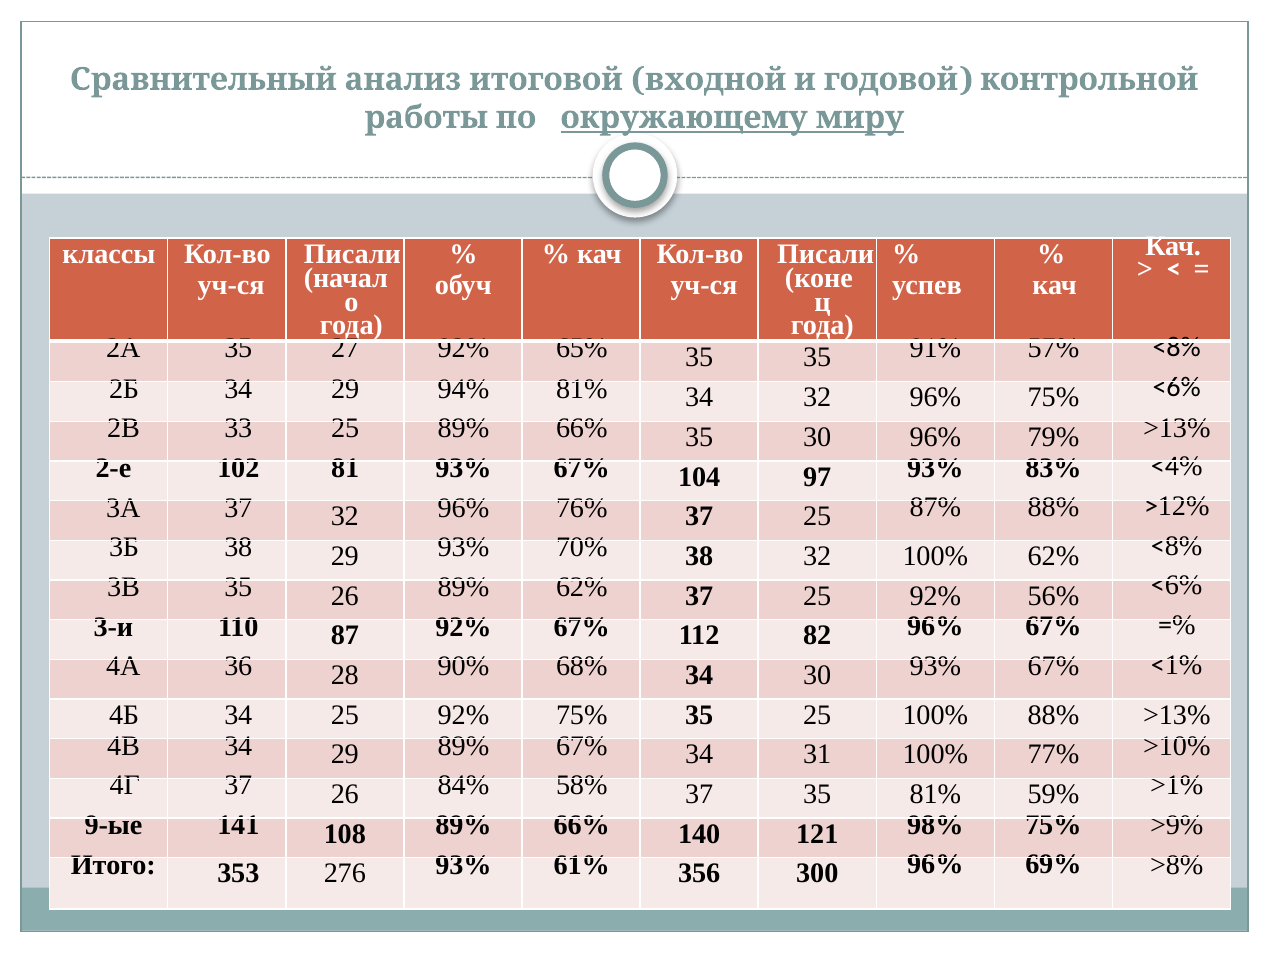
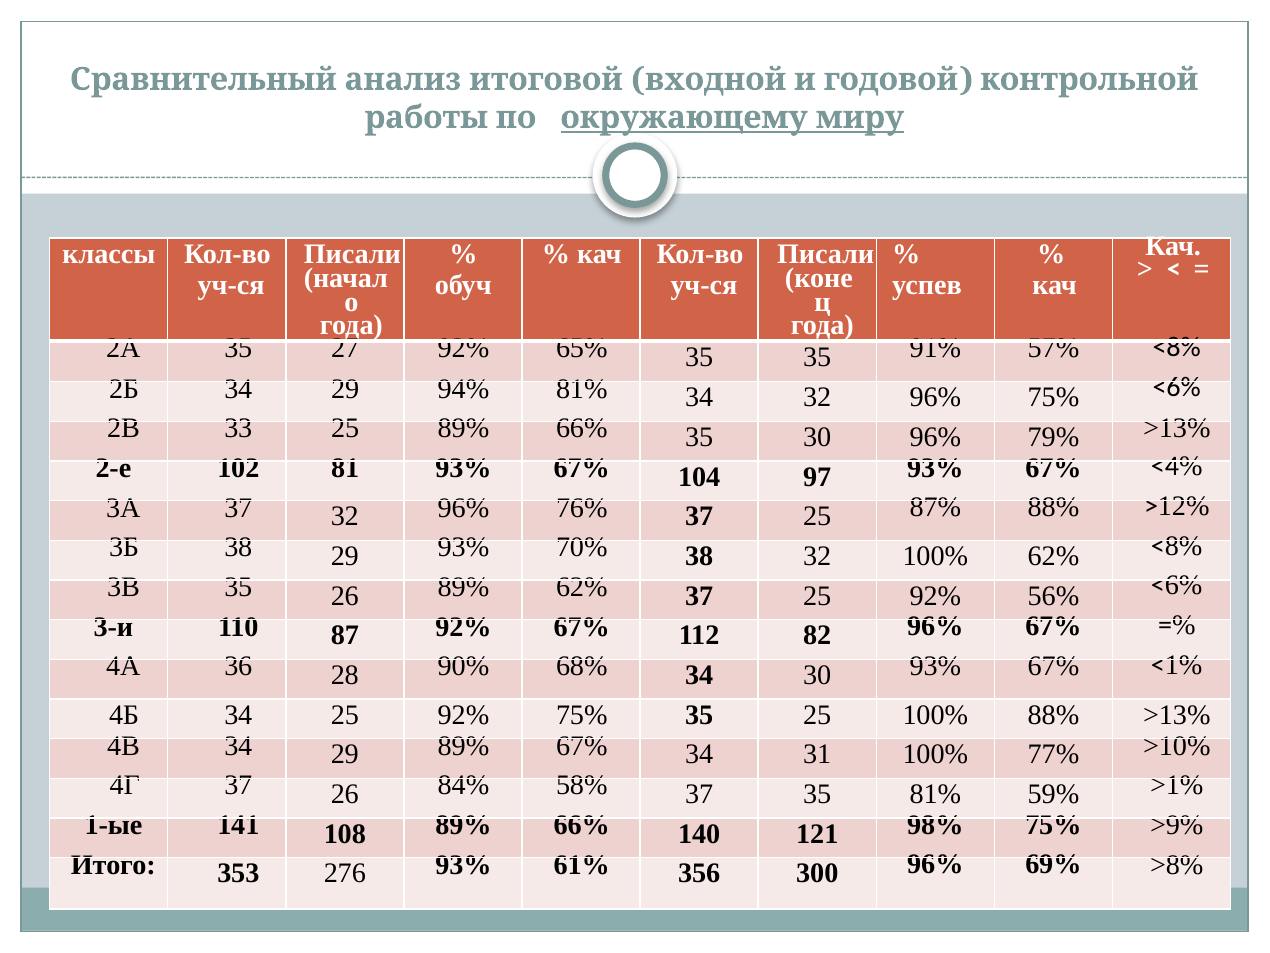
97 93% 83%: 83% -> 67%
9-ые: 9-ые -> 1-ые
